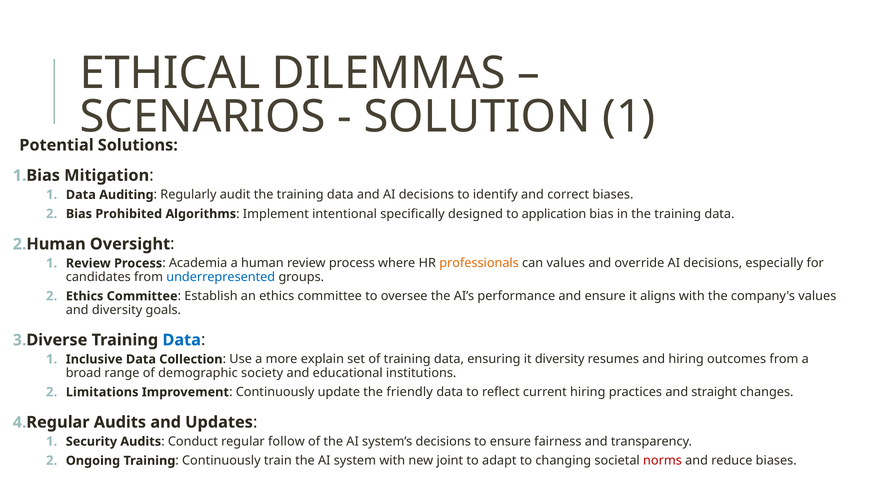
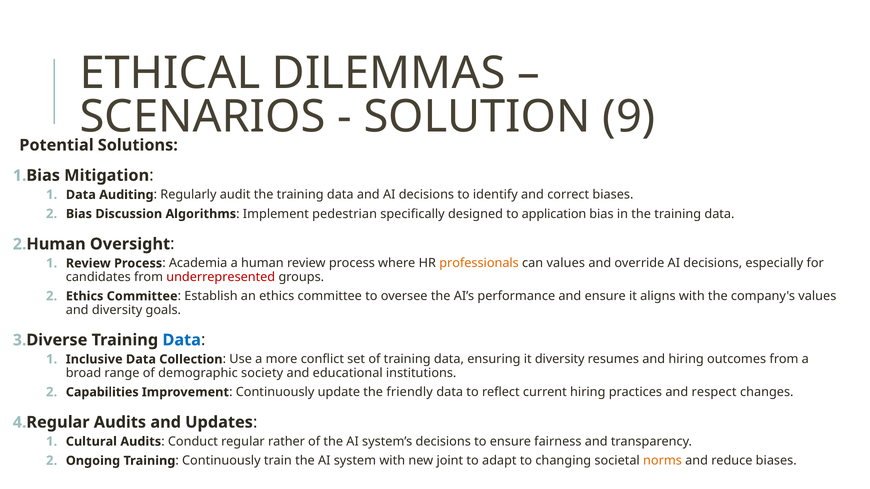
SOLUTION 1: 1 -> 9
Prohibited: Prohibited -> Discussion
intentional: intentional -> pedestrian
underrepresented colour: blue -> red
explain: explain -> conflict
Limitations: Limitations -> Capabilities
straight: straight -> respect
Security: Security -> Cultural
follow: follow -> rather
norms colour: red -> orange
